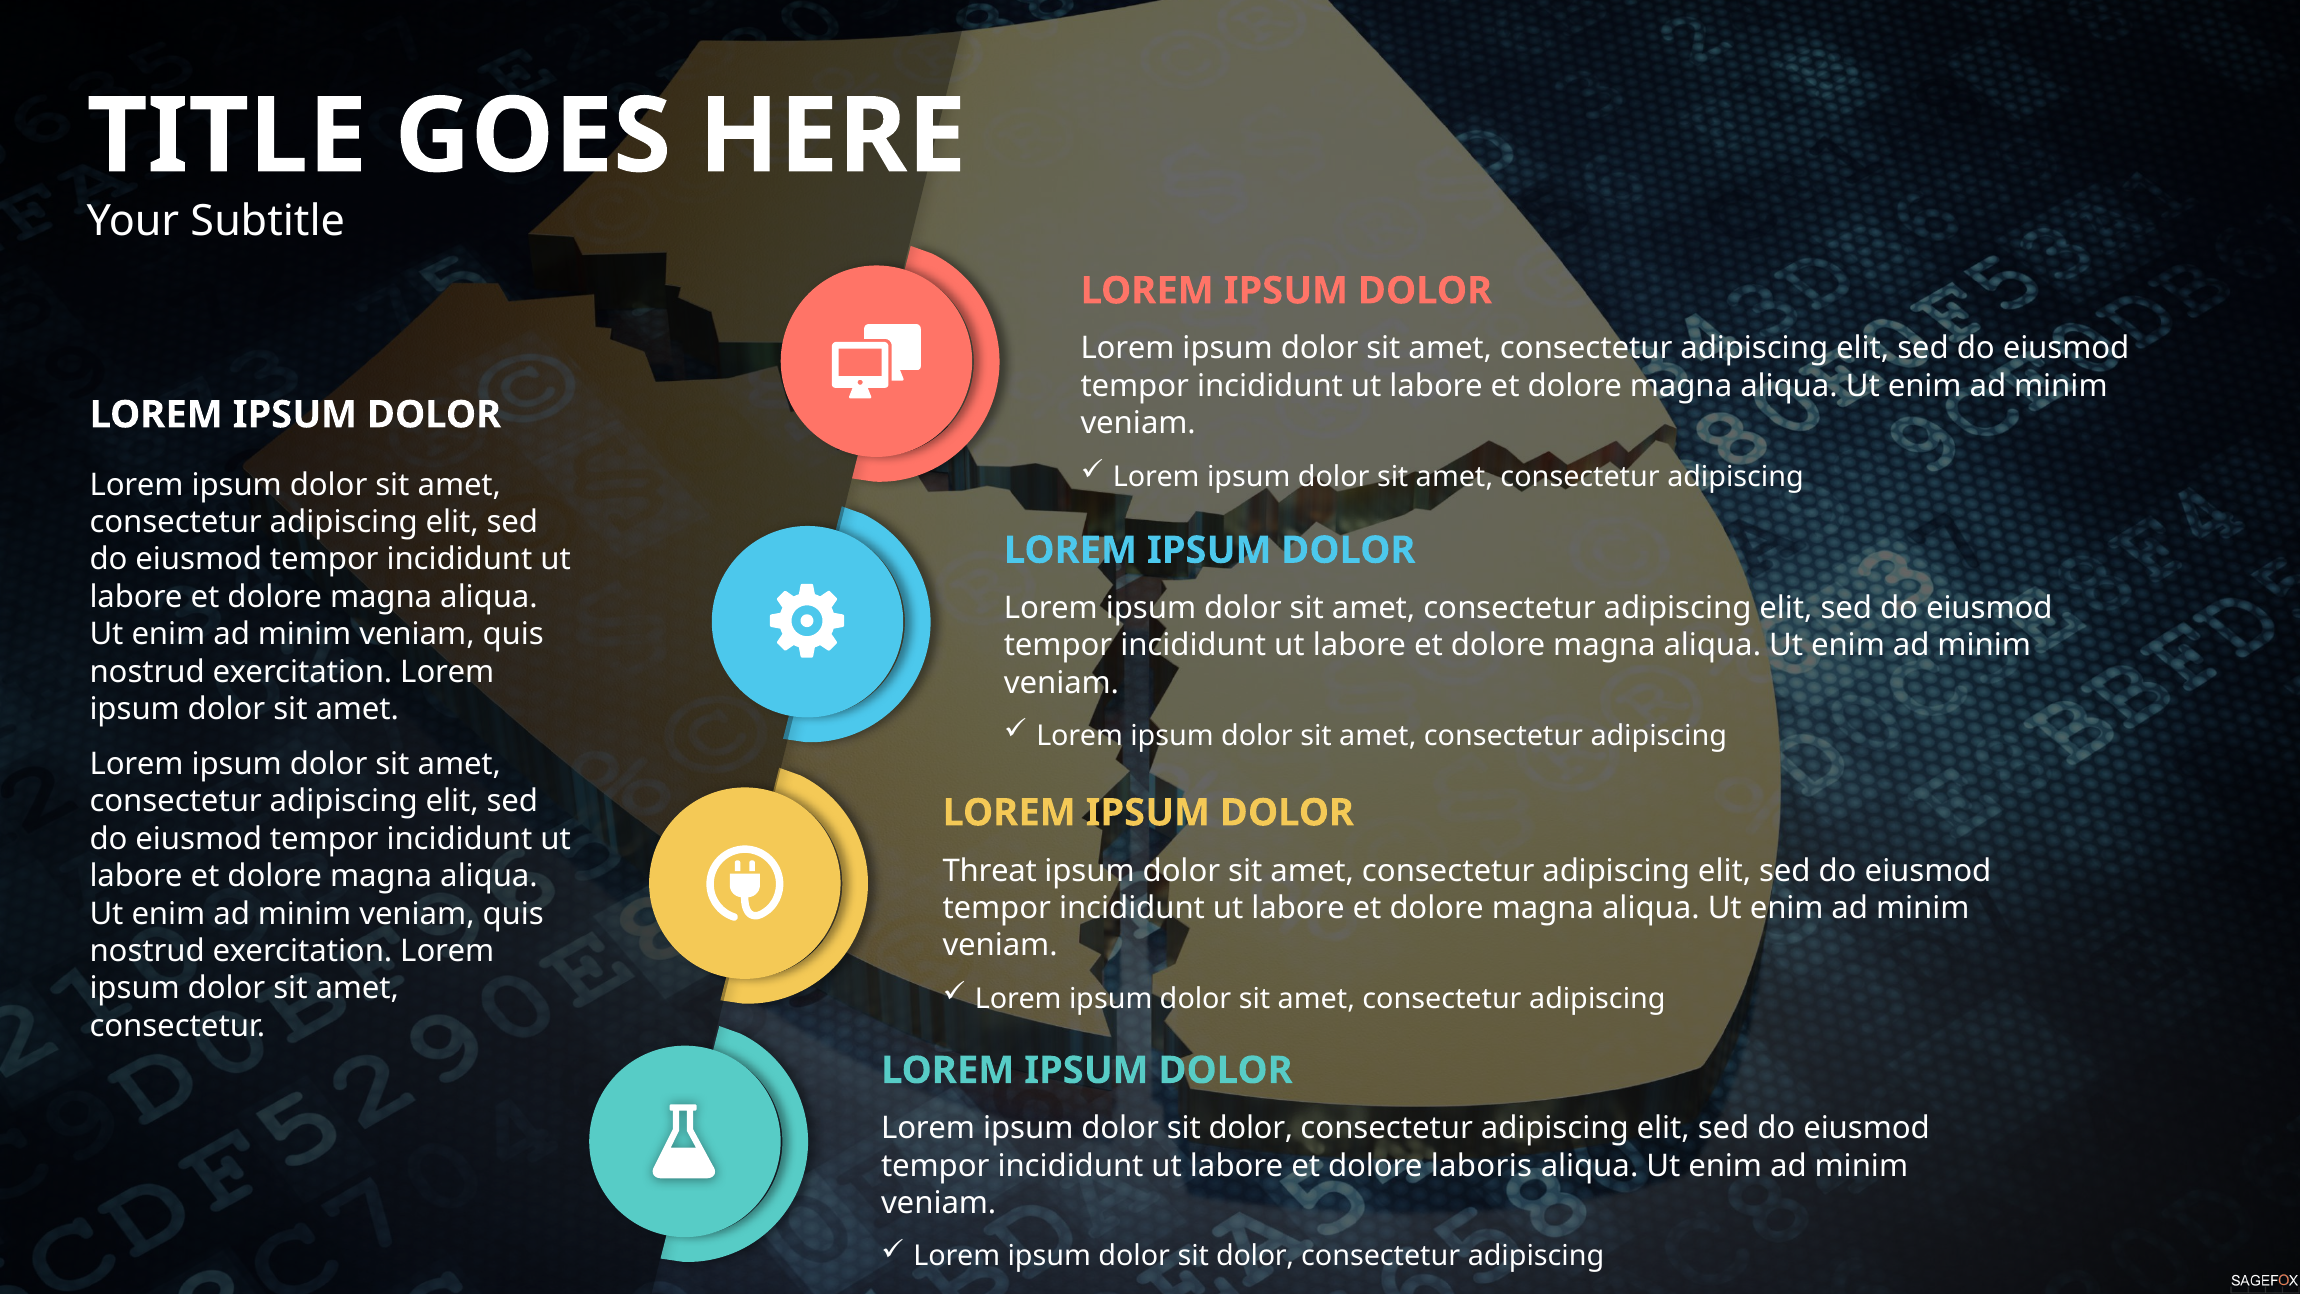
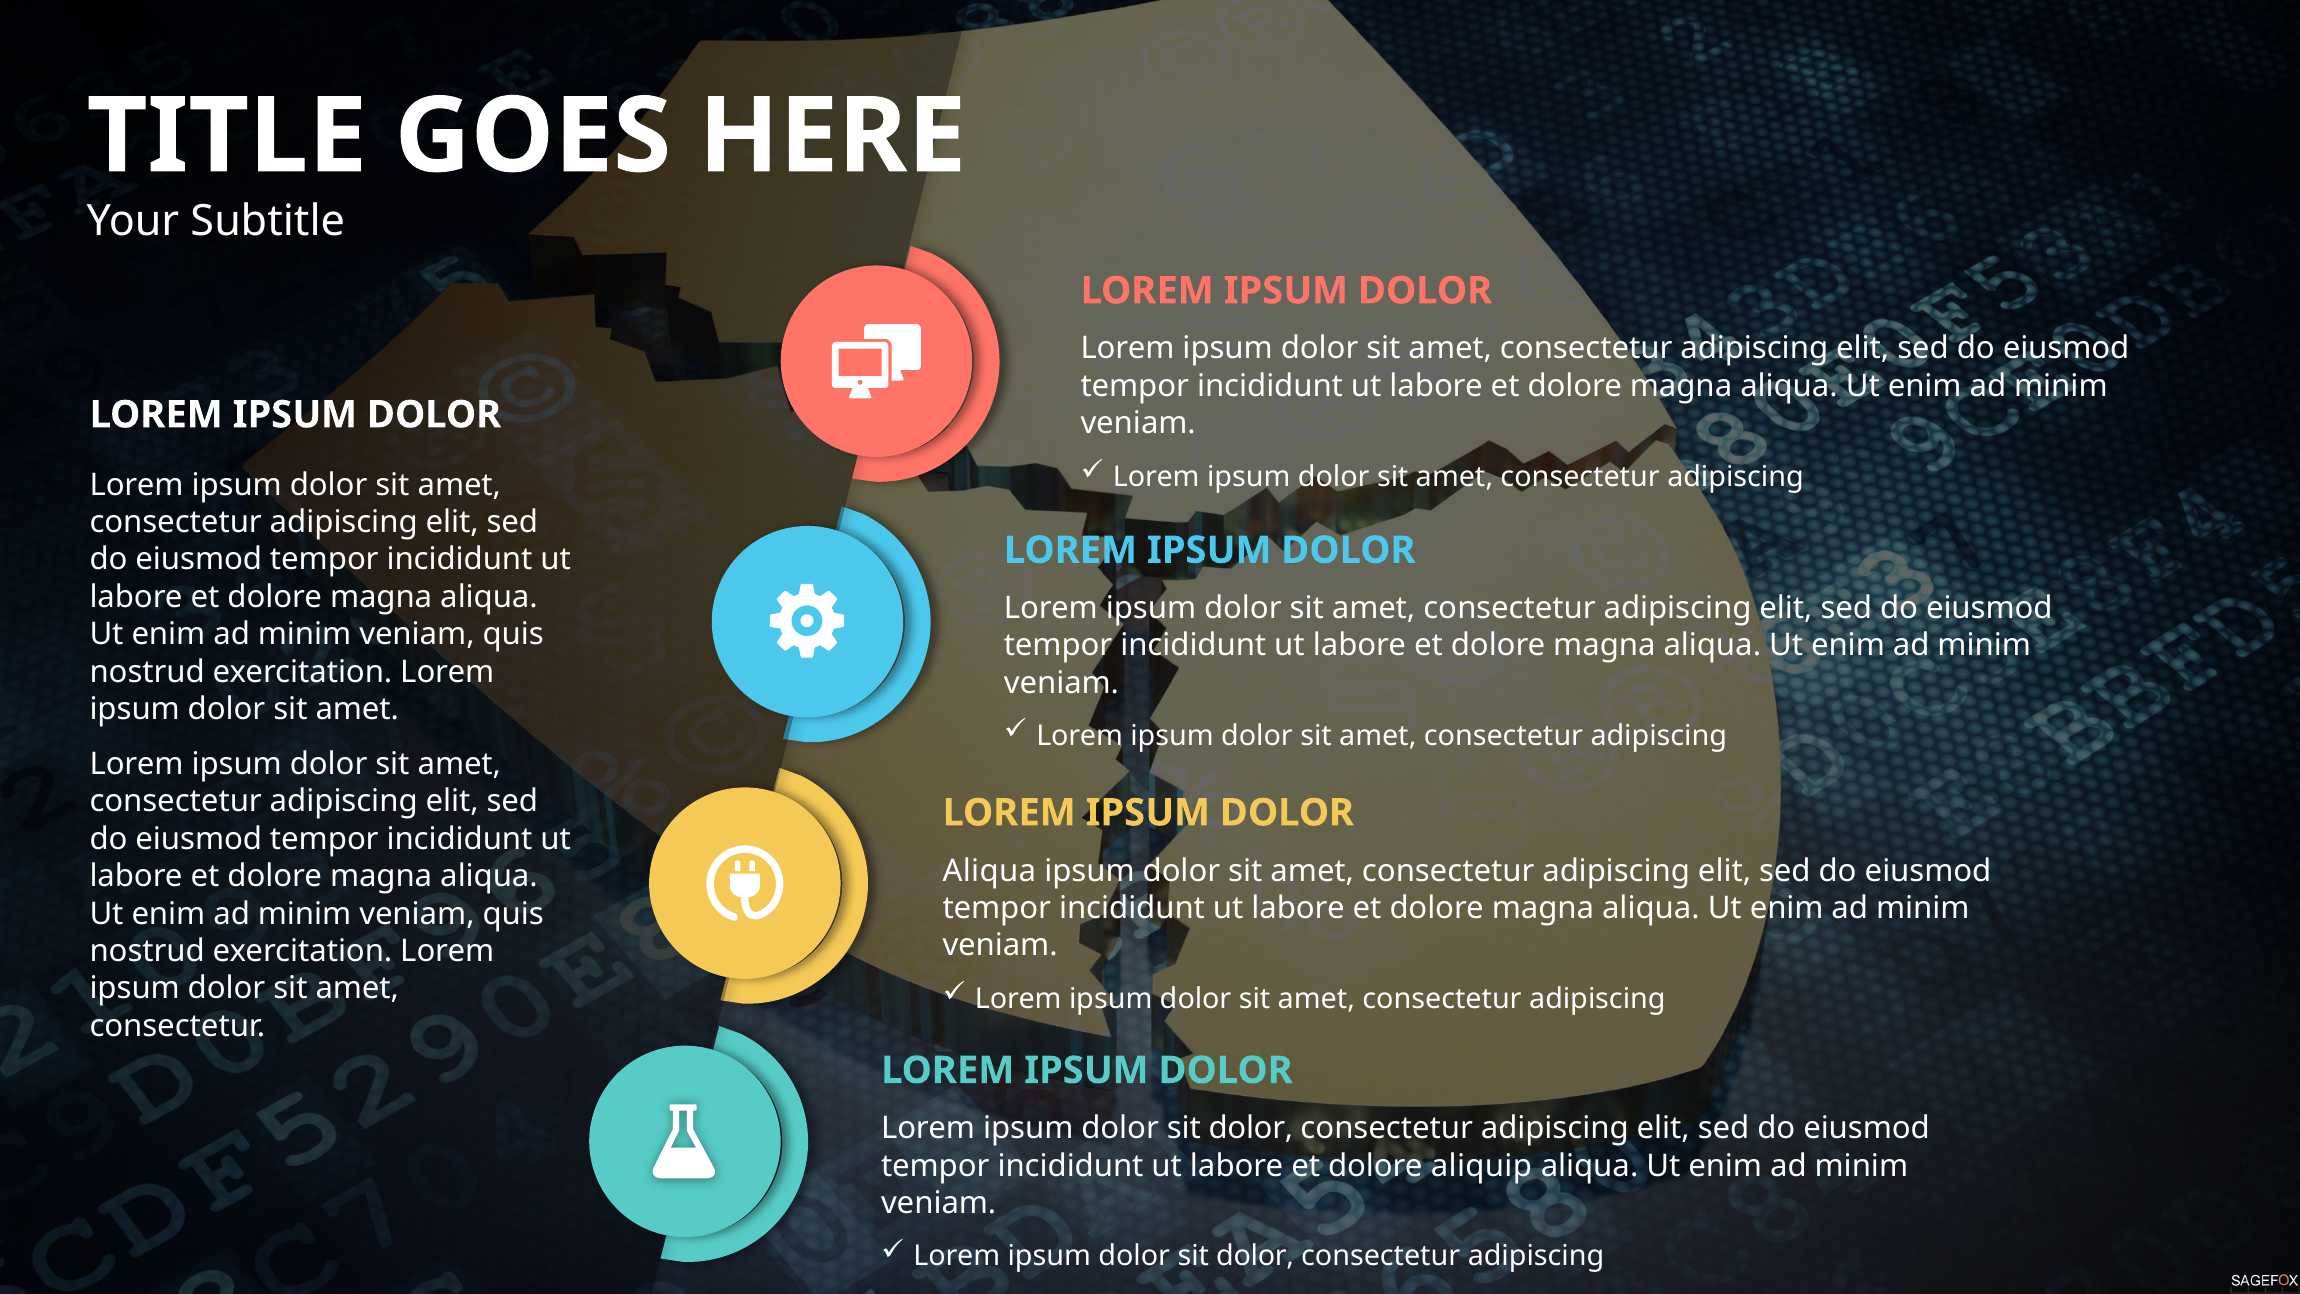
Threat at (990, 871): Threat -> Aliqua
laboris: laboris -> aliquip
